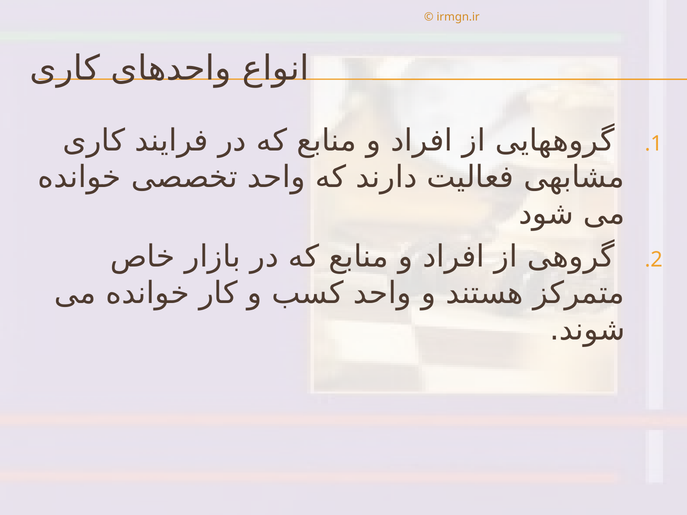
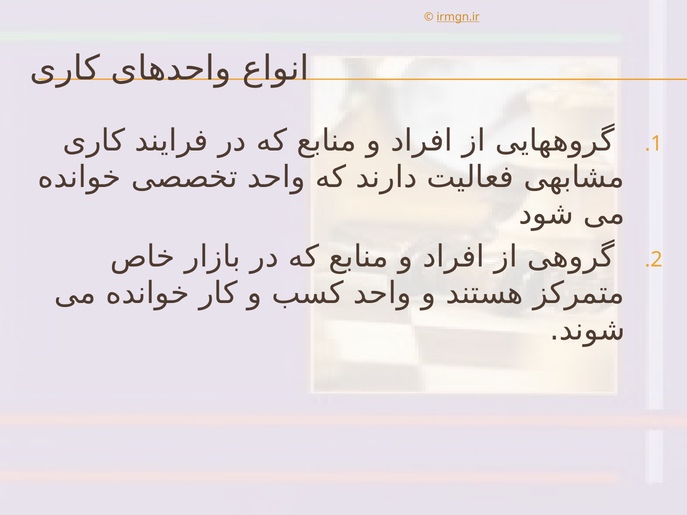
irmgn.ir underline: none -> present
